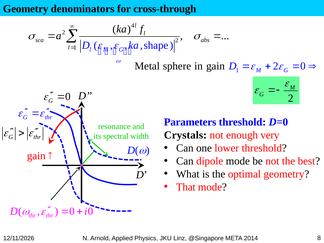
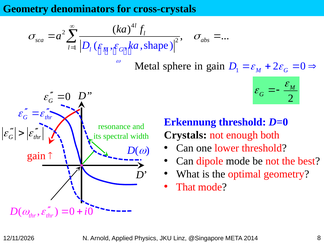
cross-through: cross-through -> cross-crystals
Parameters: Parameters -> Erkennung
very: very -> both
